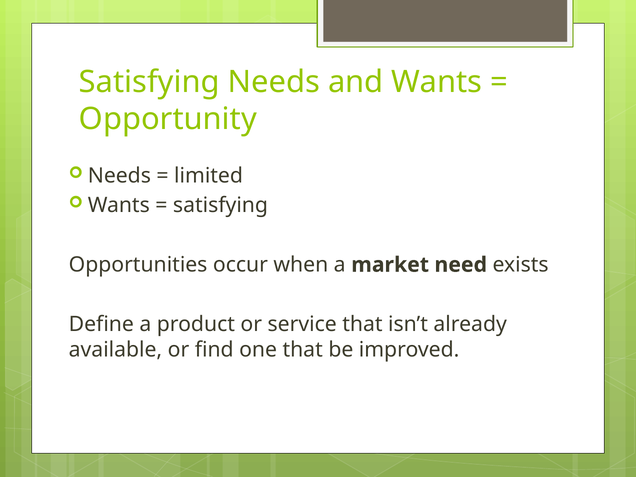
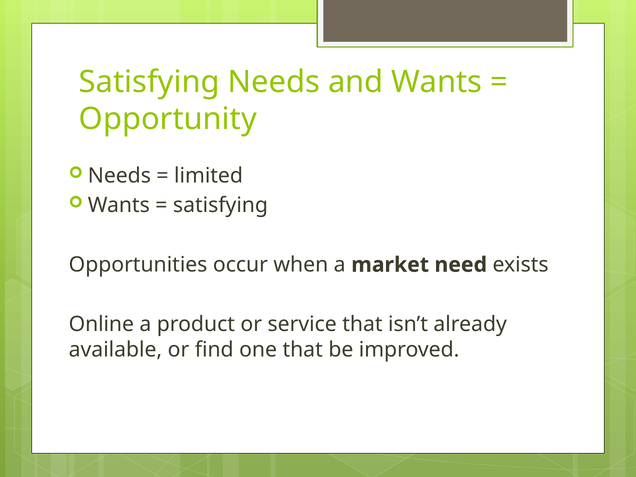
Define: Define -> Online
